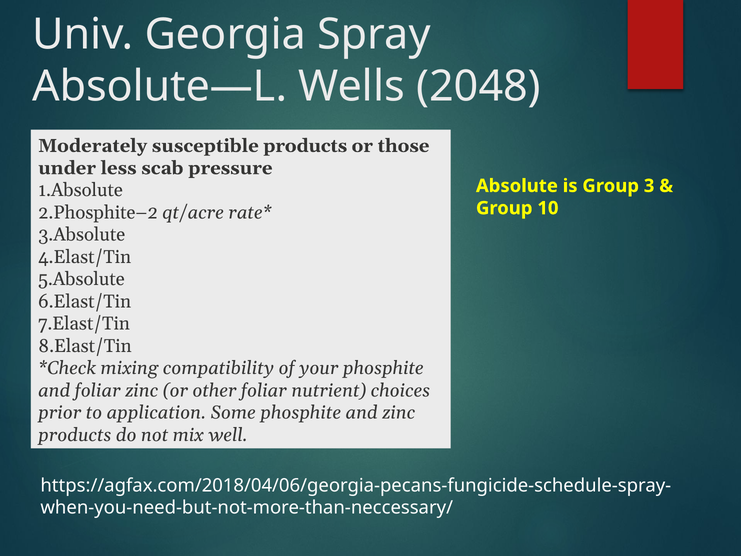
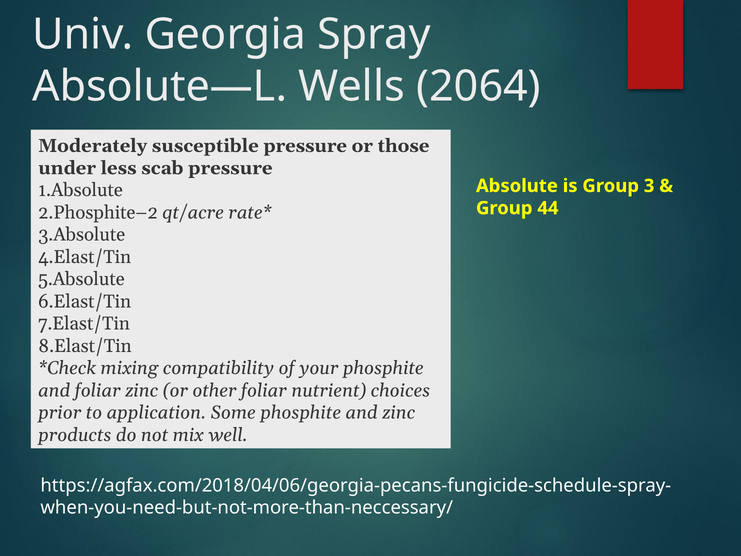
2048: 2048 -> 2064
susceptible products: products -> pressure
10: 10 -> 44
